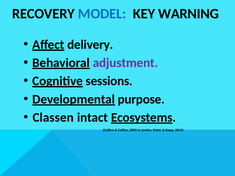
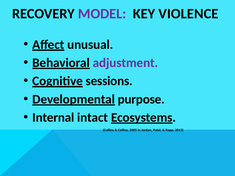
MODEL colour: blue -> purple
WARNING: WARNING -> VIOLENCE
delivery: delivery -> unusual
Classen: Classen -> Internal
